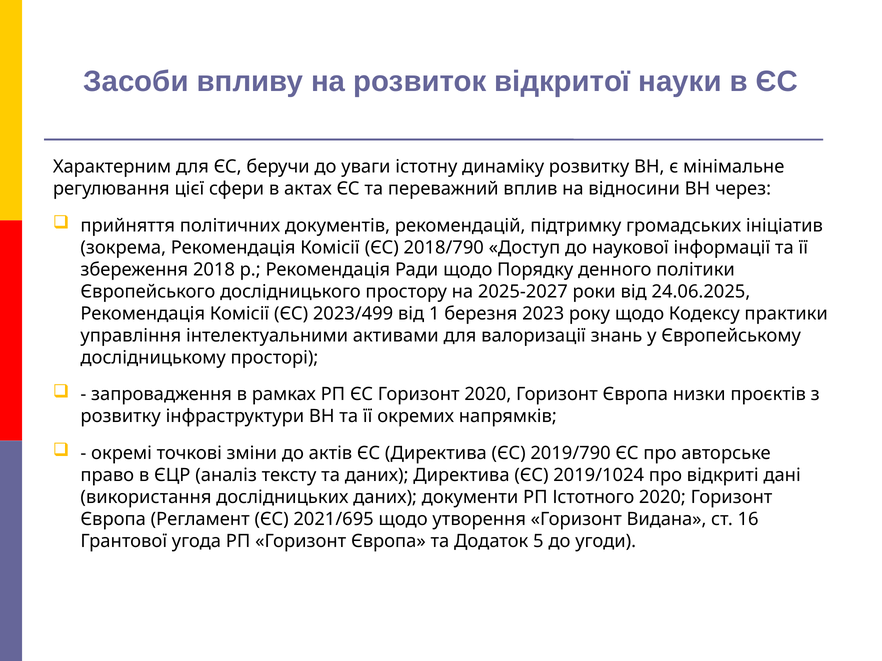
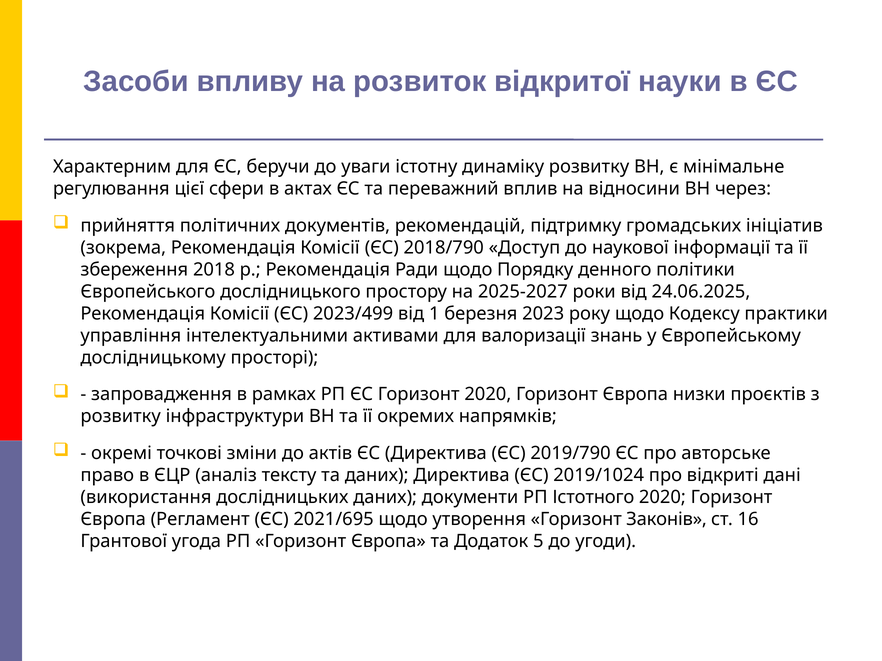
Видана: Видана -> Законів
